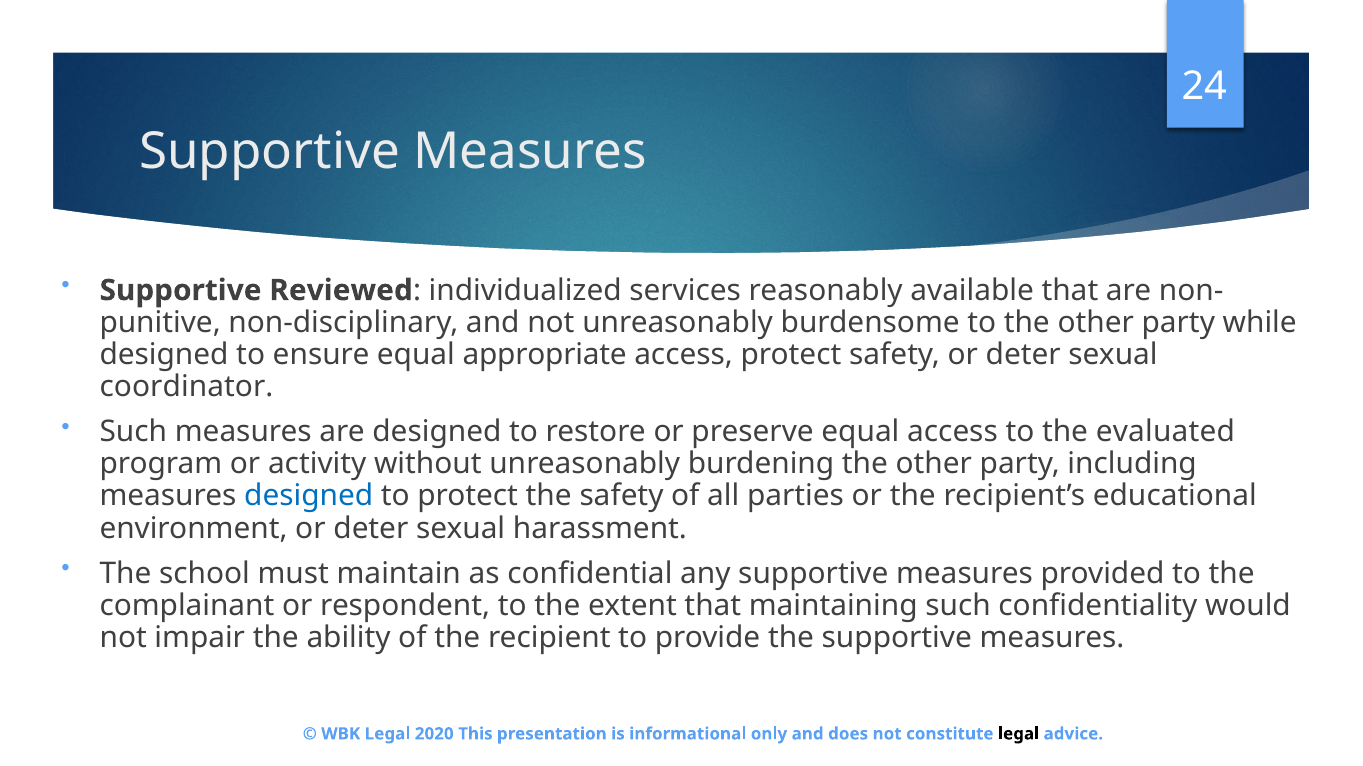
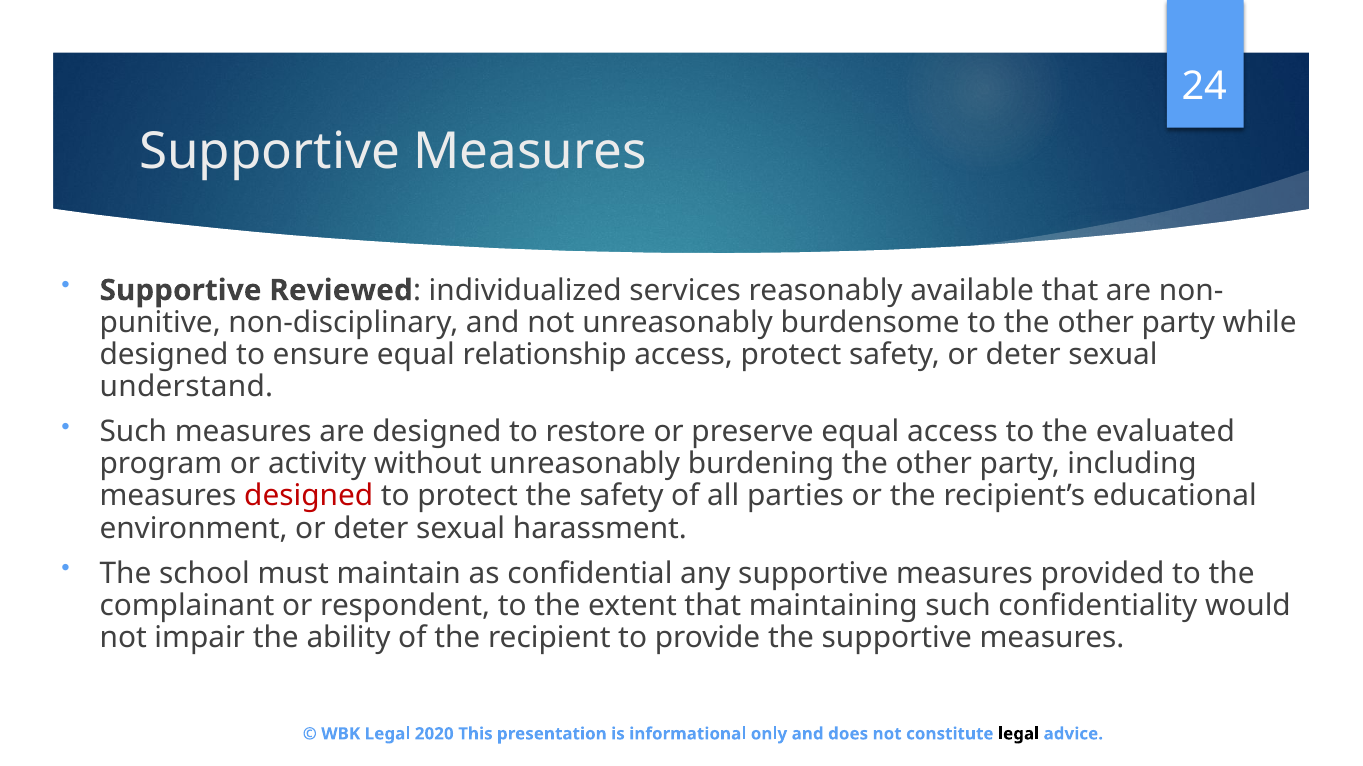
appropriate: appropriate -> relationship
coordinator: coordinator -> understand
designed at (309, 497) colour: blue -> red
